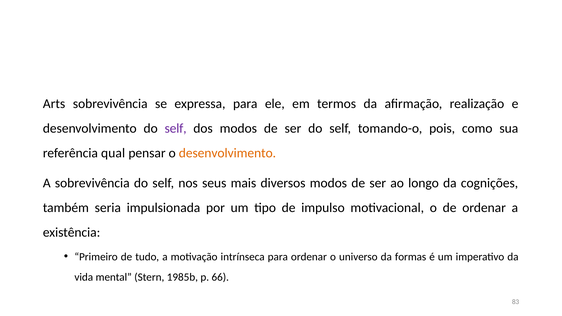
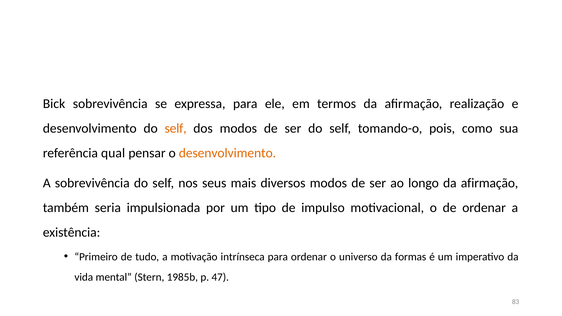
Arts: Arts -> Bick
self at (176, 129) colour: purple -> orange
longo da cognições: cognições -> afirmação
66: 66 -> 47
